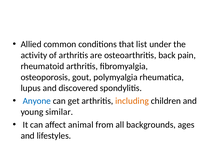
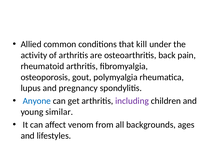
list: list -> kill
discovered: discovered -> pregnancy
including colour: orange -> purple
animal: animal -> venom
